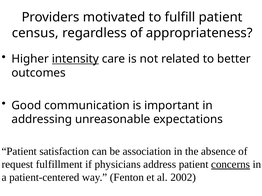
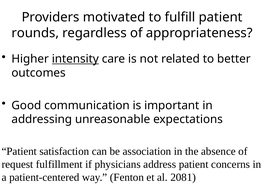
census: census -> rounds
concerns underline: present -> none
2002: 2002 -> 2081
